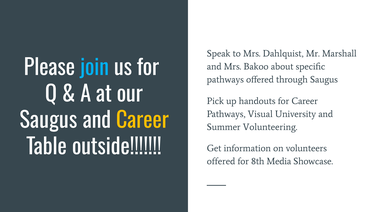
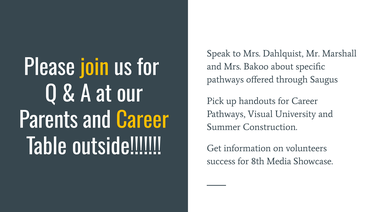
join colour: light blue -> yellow
Saugus at (48, 120): Saugus -> Parents
Volunteering: Volunteering -> Construction
offered at (221, 161): offered -> success
